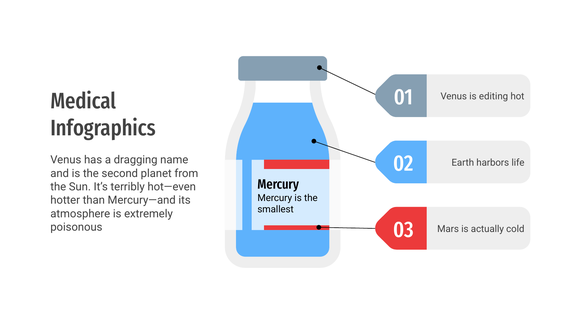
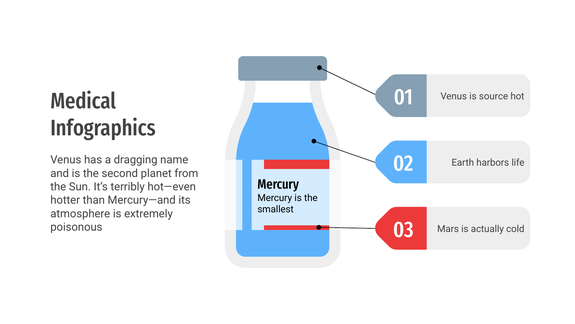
editing: editing -> source
